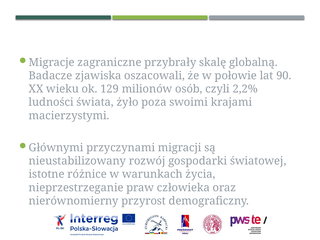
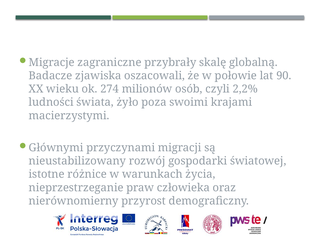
129: 129 -> 274
